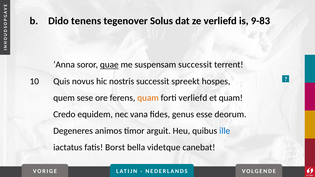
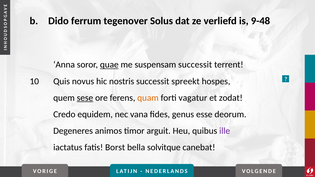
tenens: tenens -> ferrum
9-83: 9-83 -> 9-48
sese underline: none -> present
forti verliefd: verliefd -> vagatur
et quam: quam -> zodat
ille colour: blue -> purple
videtque: videtque -> solvitque
